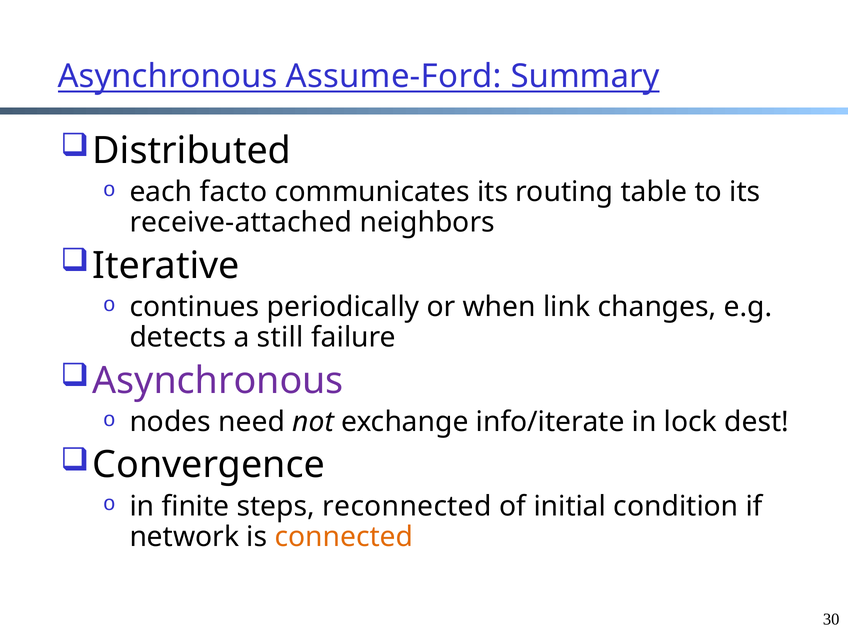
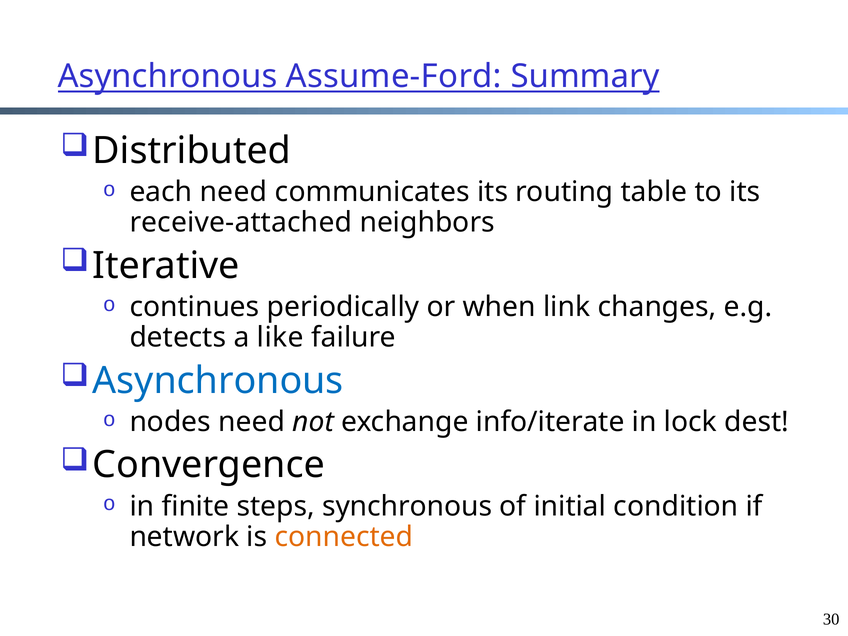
each facto: facto -> need
still: still -> like
Asynchronous at (218, 381) colour: purple -> blue
reconnected: reconnected -> synchronous
